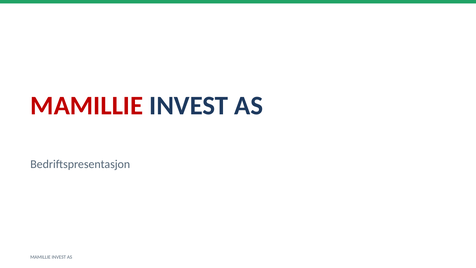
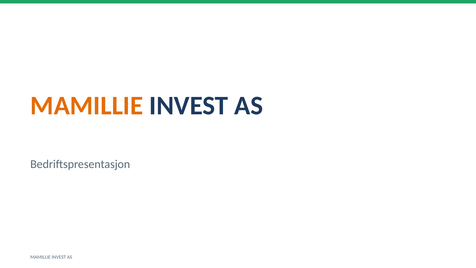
MAMILLIE at (87, 106) colour: red -> orange
